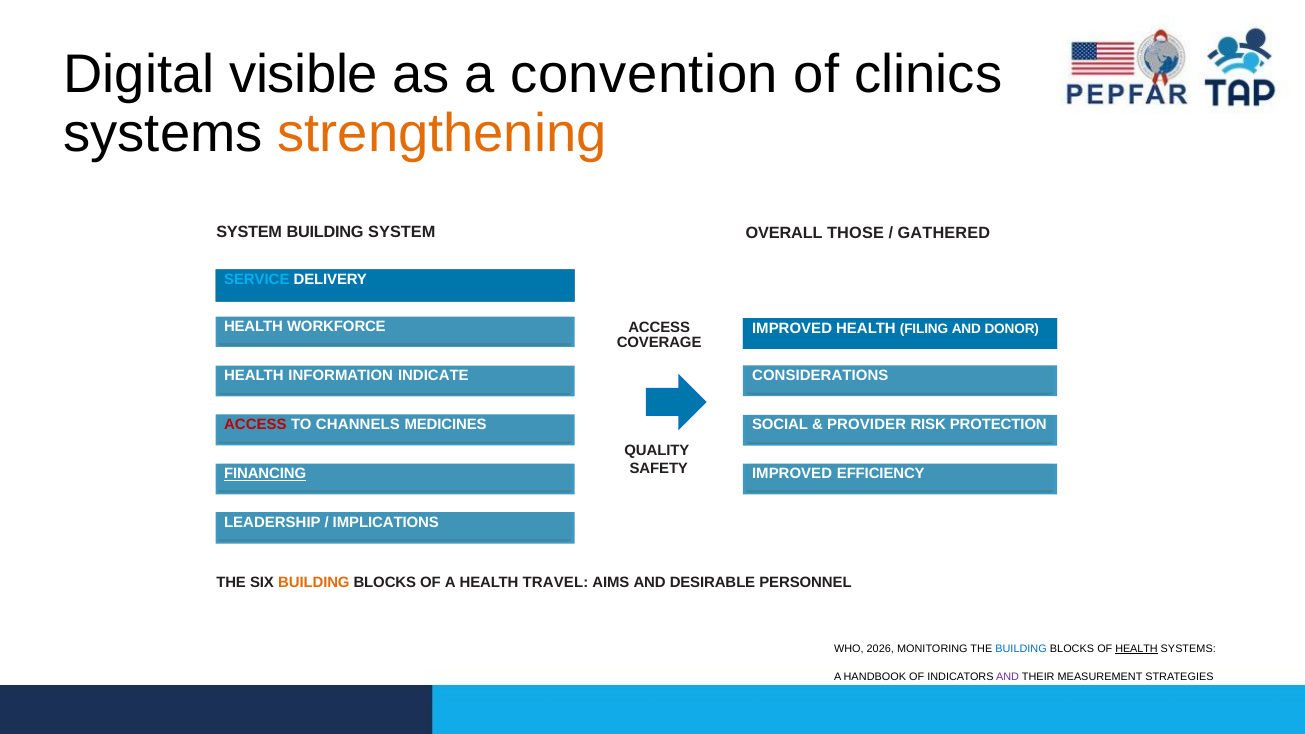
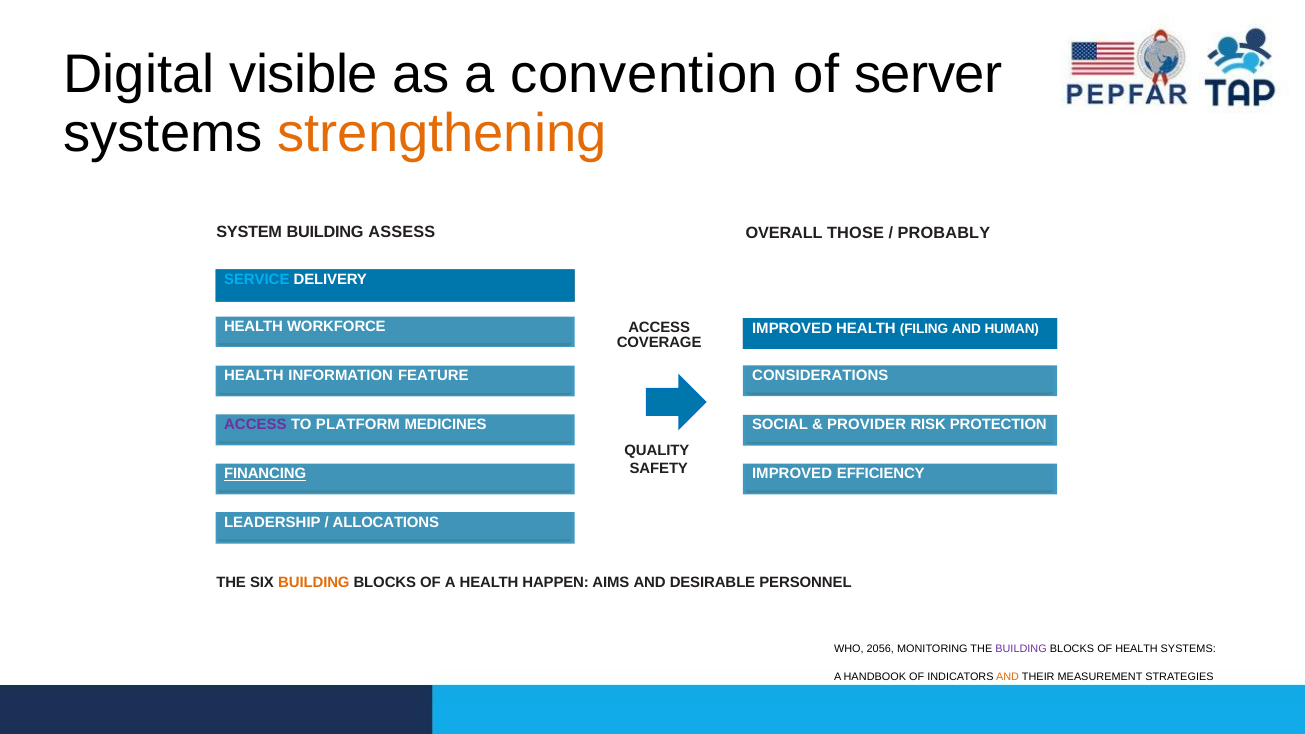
clinics: clinics -> server
BUILDING SYSTEM: SYSTEM -> ASSESS
GATHERED: GATHERED -> PROBABLY
DONOR: DONOR -> HUMAN
INDICATE: INDICATE -> FEATURE
ACCESS at (255, 424) colour: red -> purple
CHANNELS: CHANNELS -> PLATFORM
IMPLICATIONS: IMPLICATIONS -> ALLOCATIONS
TRAVEL: TRAVEL -> HAPPEN
2026: 2026 -> 2056
BUILDING at (1021, 649) colour: blue -> purple
HEALTH at (1137, 649) underline: present -> none
AND at (1008, 677) colour: purple -> orange
